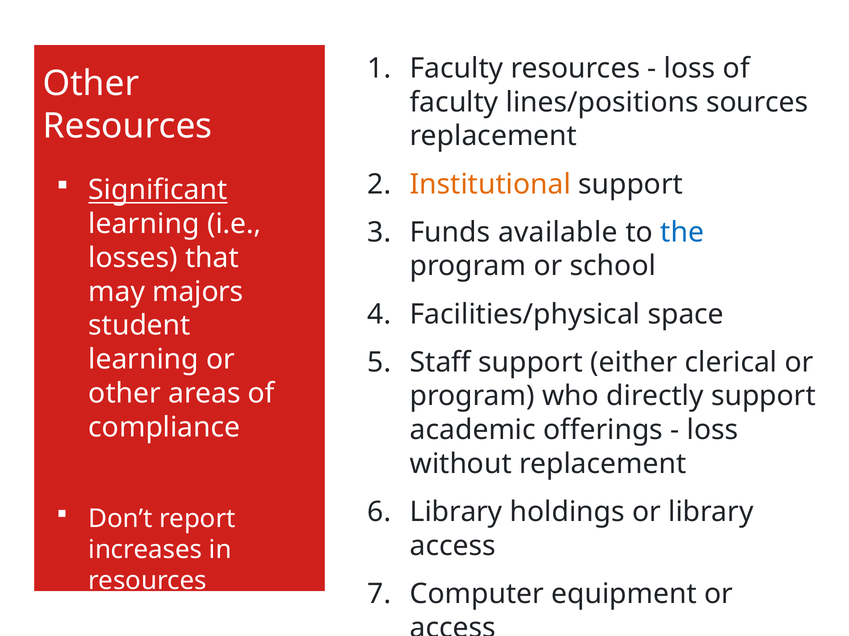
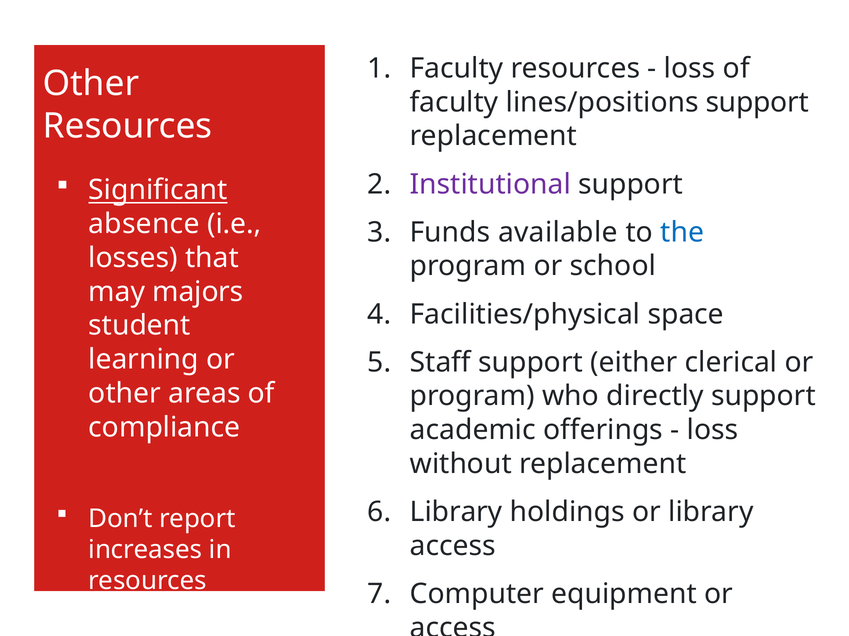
lines/positions sources: sources -> support
Institutional colour: orange -> purple
learning at (144, 224): learning -> absence
